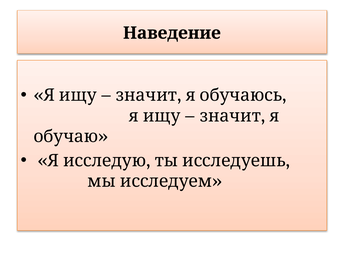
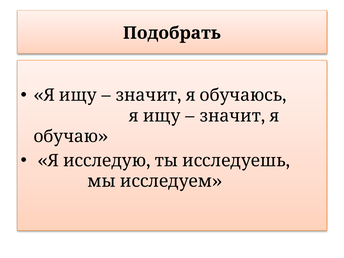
Наведение: Наведение -> Подобрать
